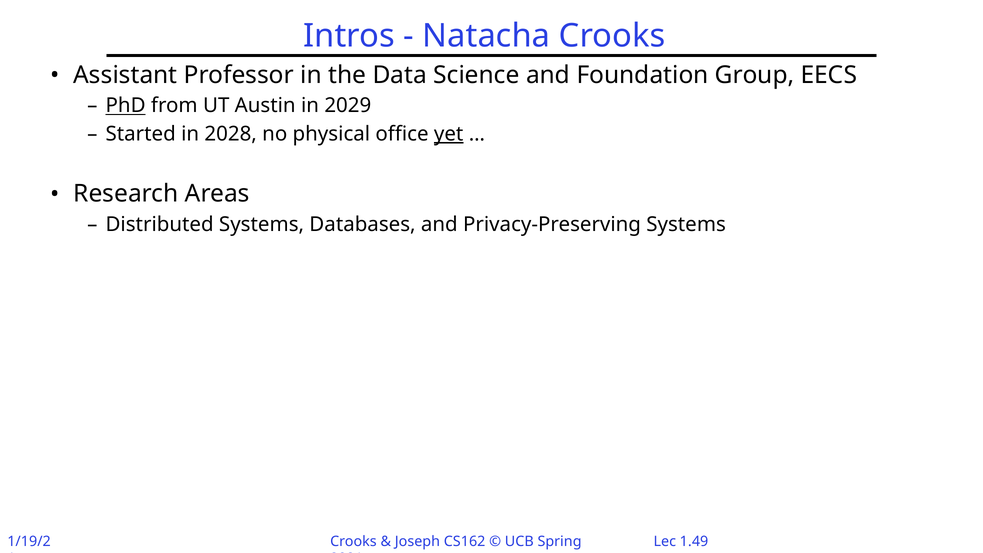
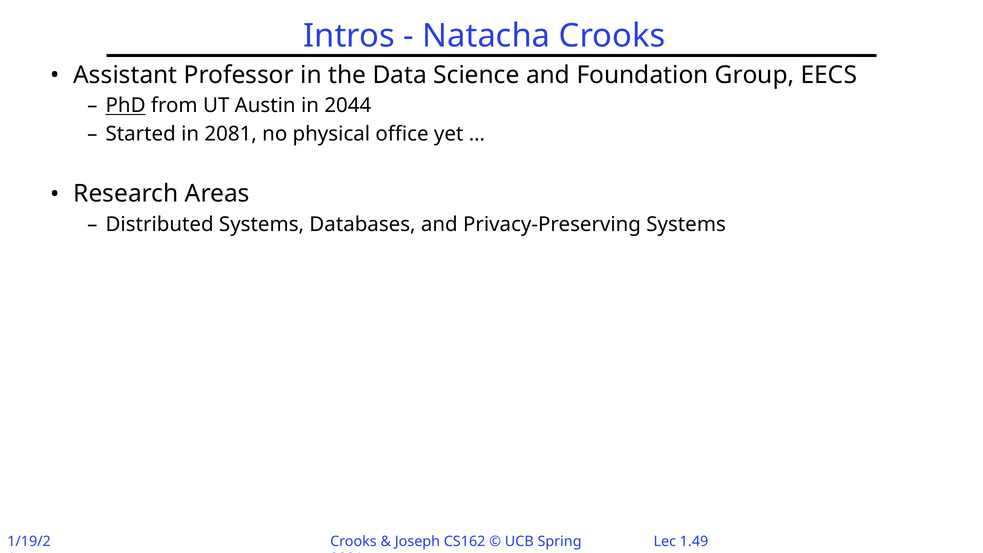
2029: 2029 -> 2044
2028: 2028 -> 2081
yet underline: present -> none
